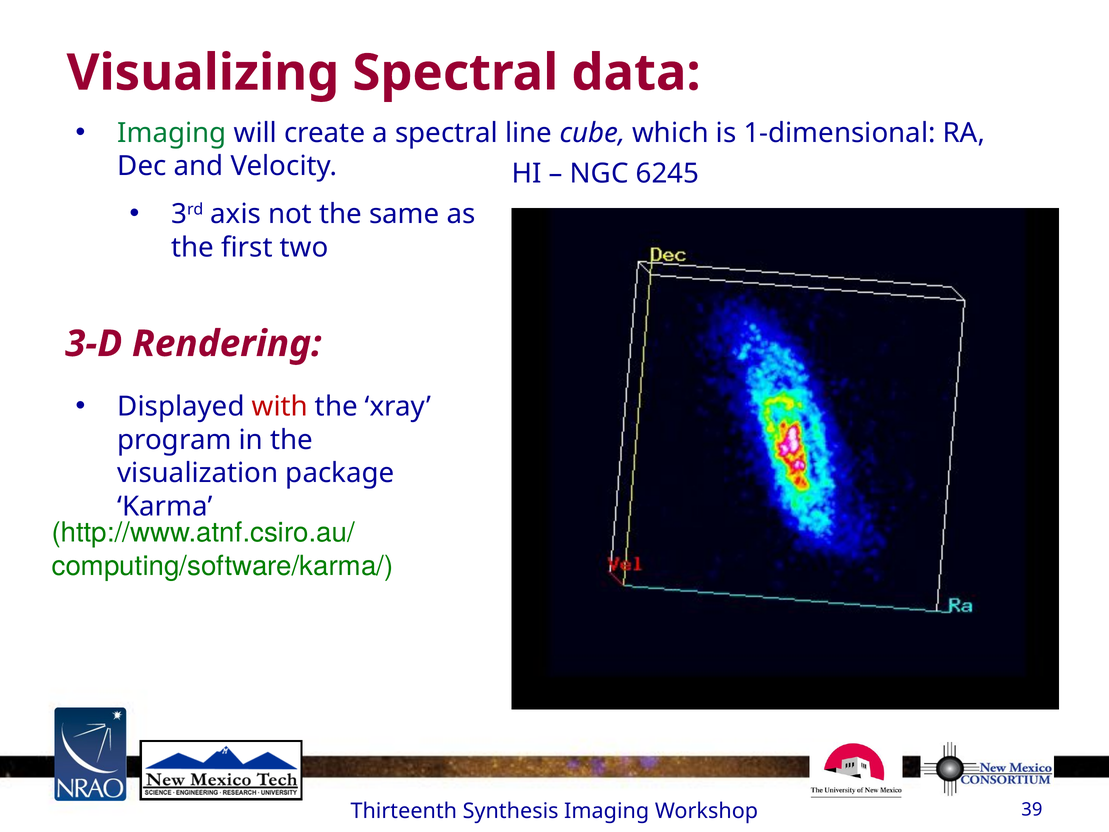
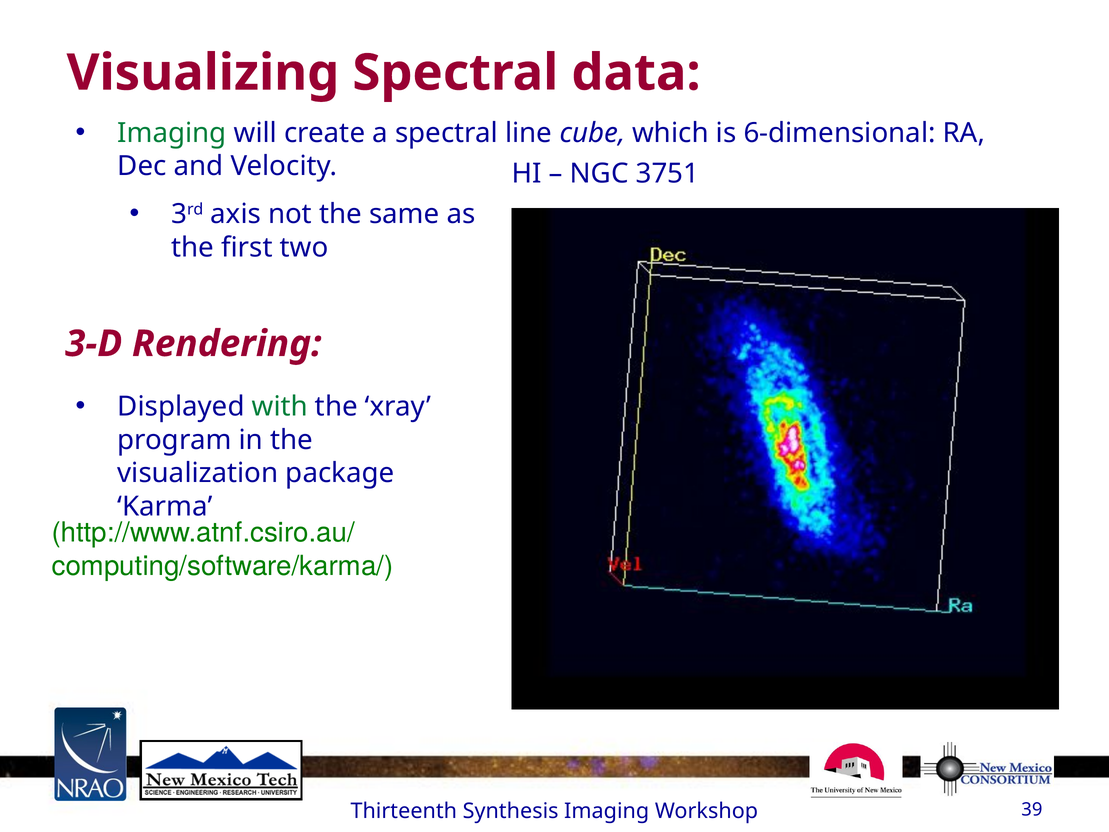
1-dimensional: 1-dimensional -> 6-dimensional
6245: 6245 -> 3751
with colour: red -> green
